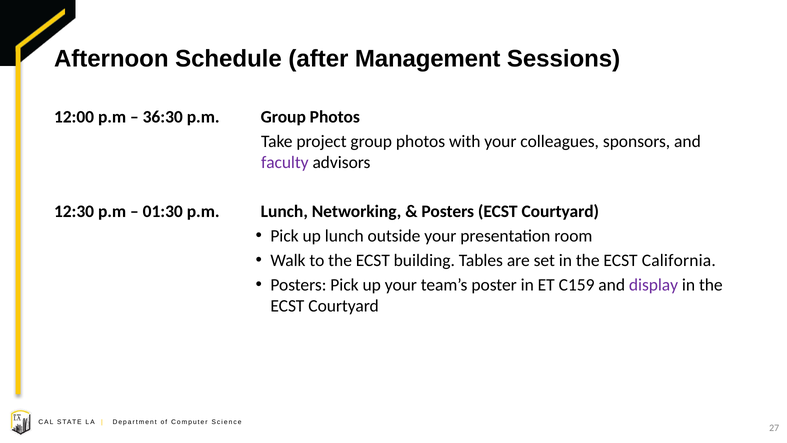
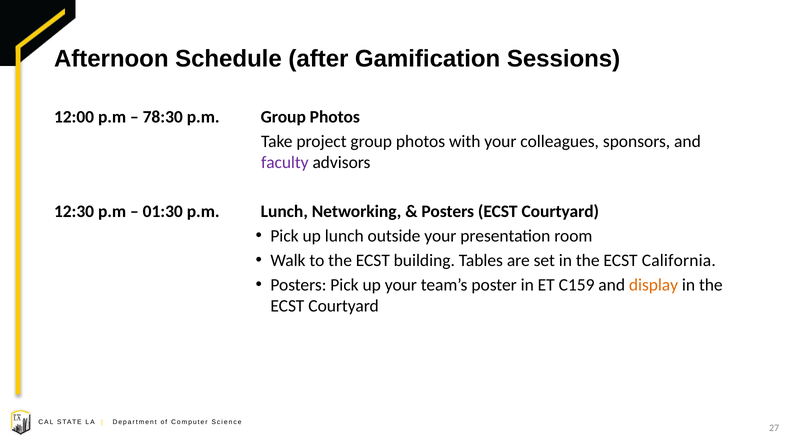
Management: Management -> Gamification
36:30: 36:30 -> 78:30
display colour: purple -> orange
